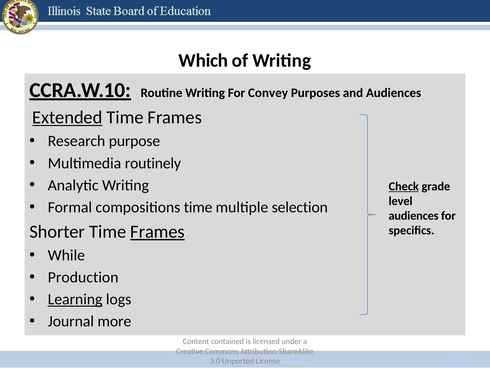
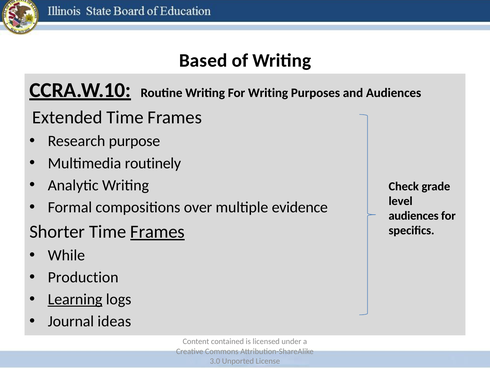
Which: Which -> Based
For Convey: Convey -> Writing
Extended underline: present -> none
Check underline: present -> none
compositions time: time -> over
selection: selection -> evidence
more: more -> ideas
